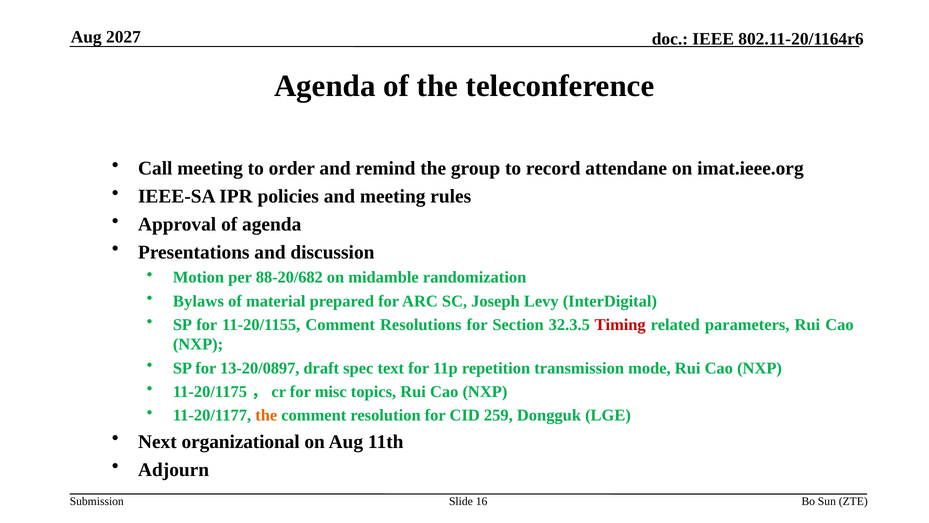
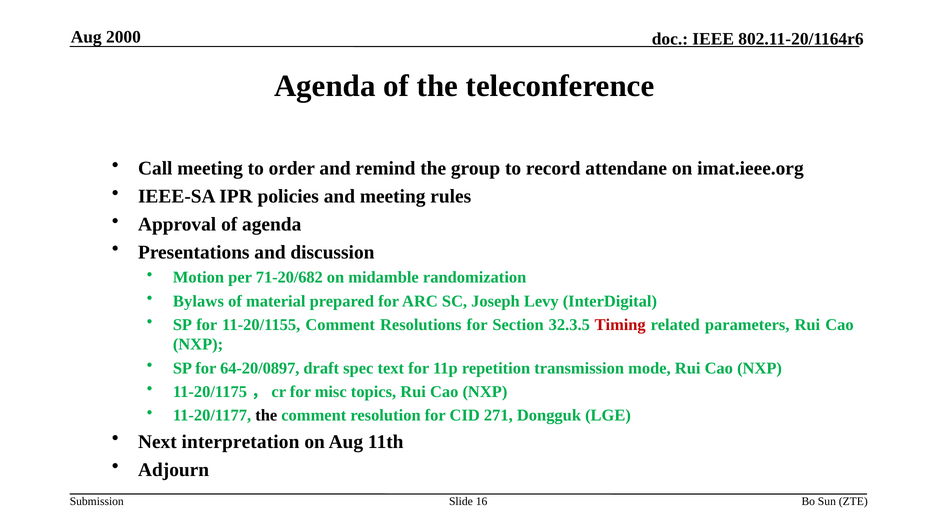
2027: 2027 -> 2000
88-20/682: 88-20/682 -> 71-20/682
13-20/0897: 13-20/0897 -> 64-20/0897
the at (266, 415) colour: orange -> black
259: 259 -> 271
organizational: organizational -> interpretation
